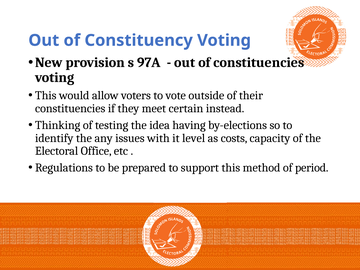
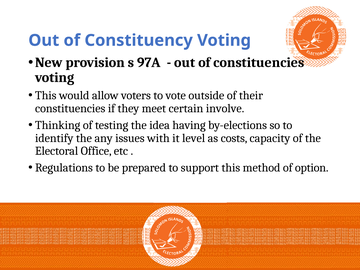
instead: instead -> involve
period: period -> option
